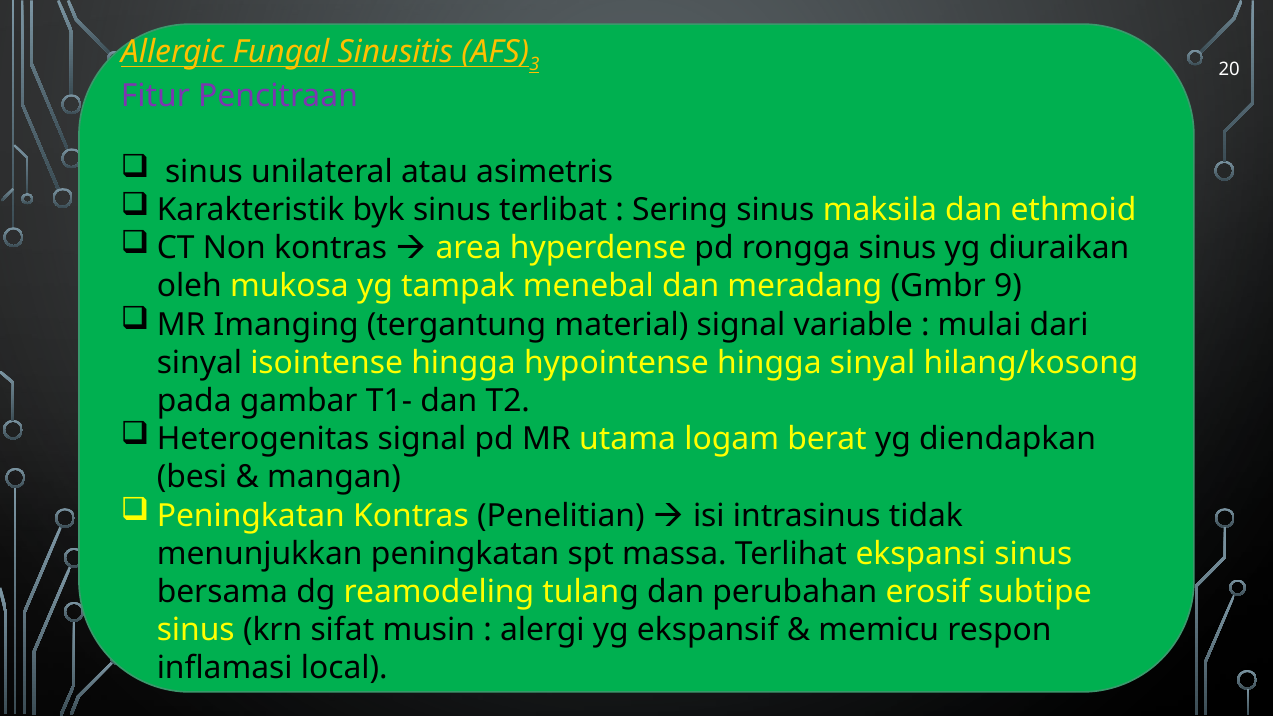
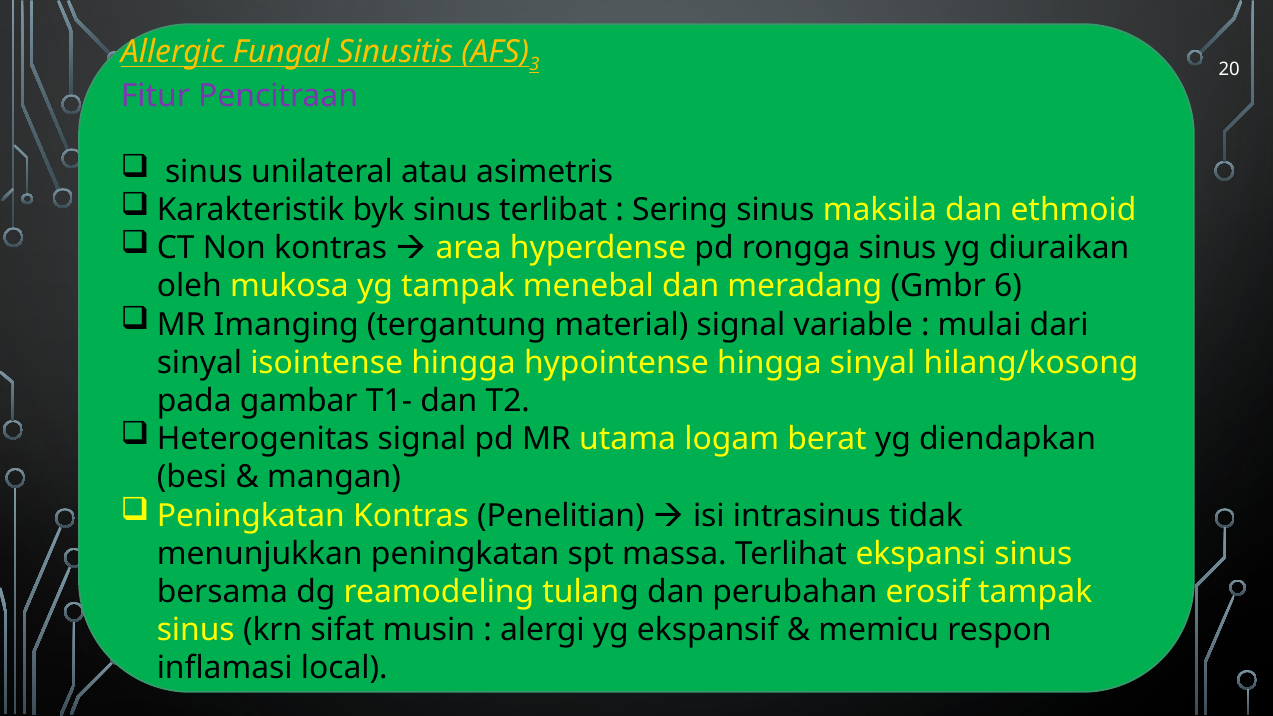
9: 9 -> 6
erosif subtipe: subtipe -> tampak
